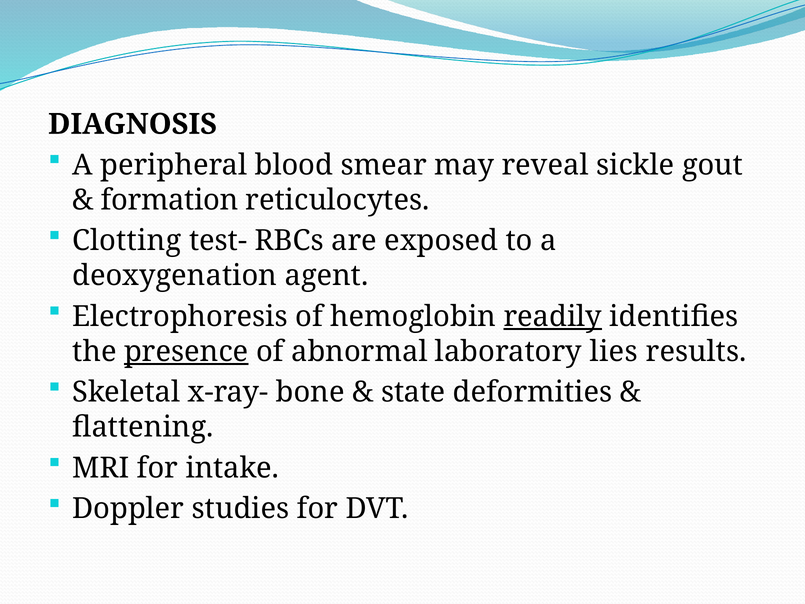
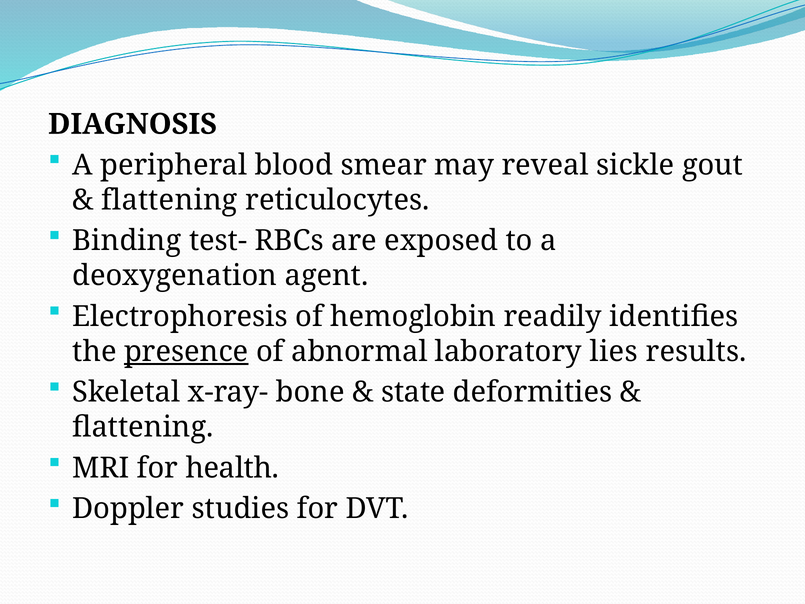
formation at (170, 200): formation -> flattening
Clotting: Clotting -> Binding
readily underline: present -> none
intake: intake -> health
